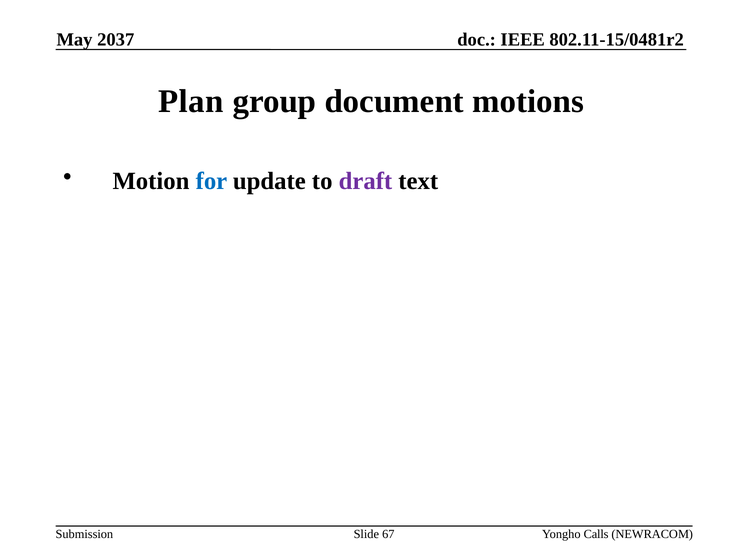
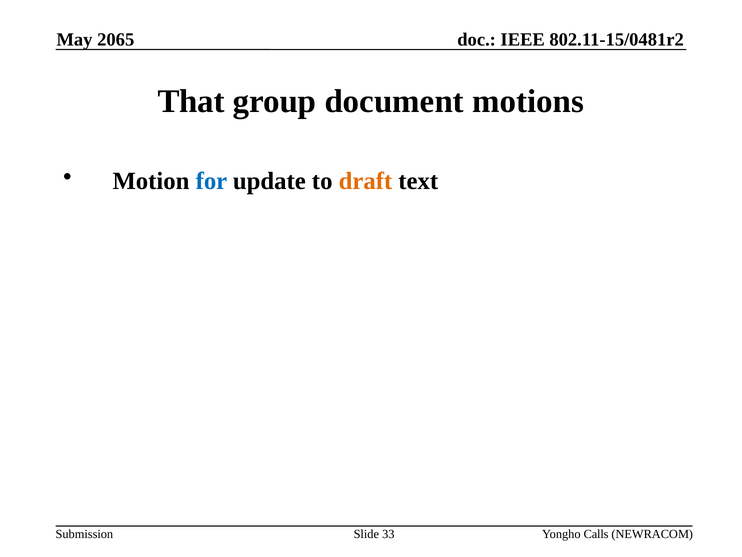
2037: 2037 -> 2065
Plan: Plan -> That
draft colour: purple -> orange
67: 67 -> 33
